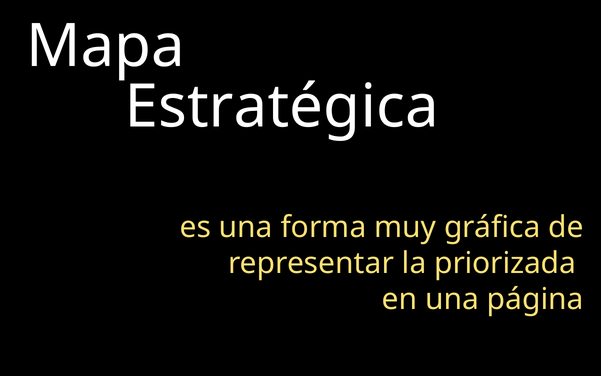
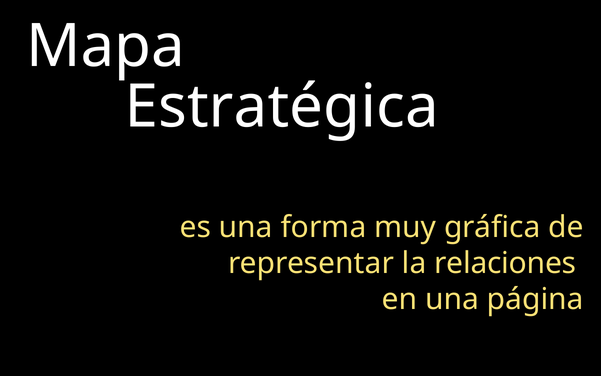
priorizada: priorizada -> relaciones
